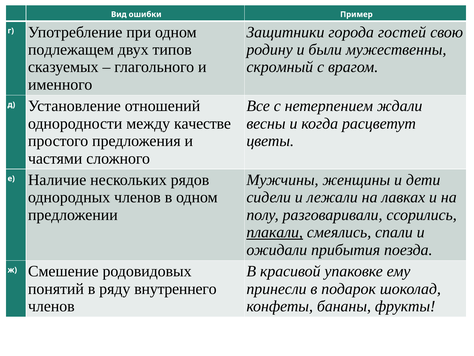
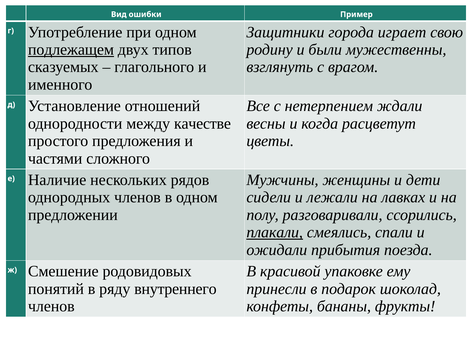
гостей: гостей -> играет
подлежащем underline: none -> present
скромный: скромный -> взглянуть
